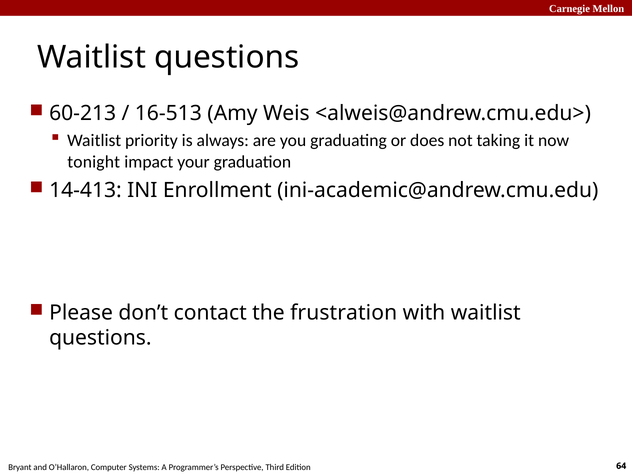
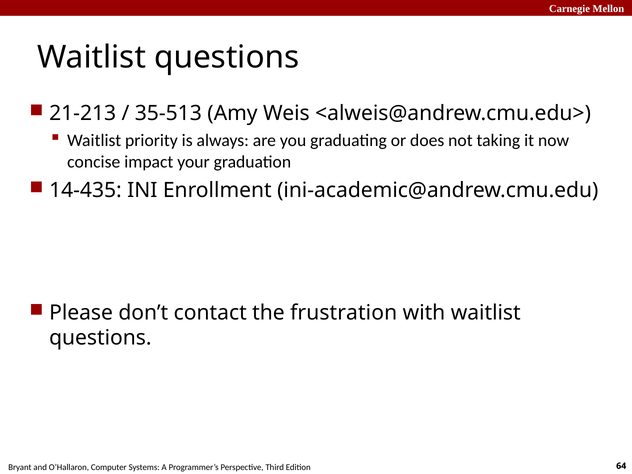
60-213: 60-213 -> 21-213
16-513: 16-513 -> 35-513
tonight: tonight -> concise
14-413: 14-413 -> 14-435
